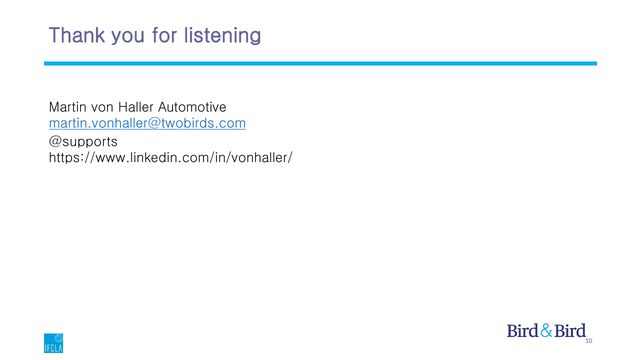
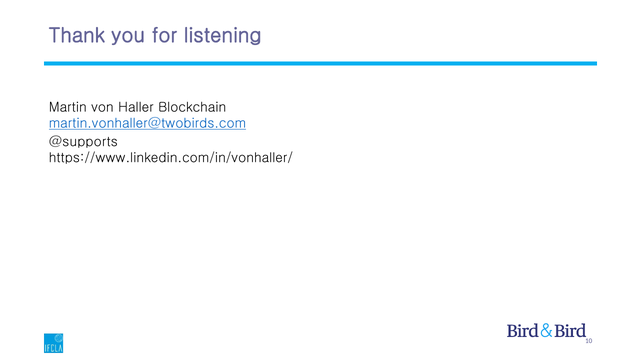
Automotive: Automotive -> Blockchain
